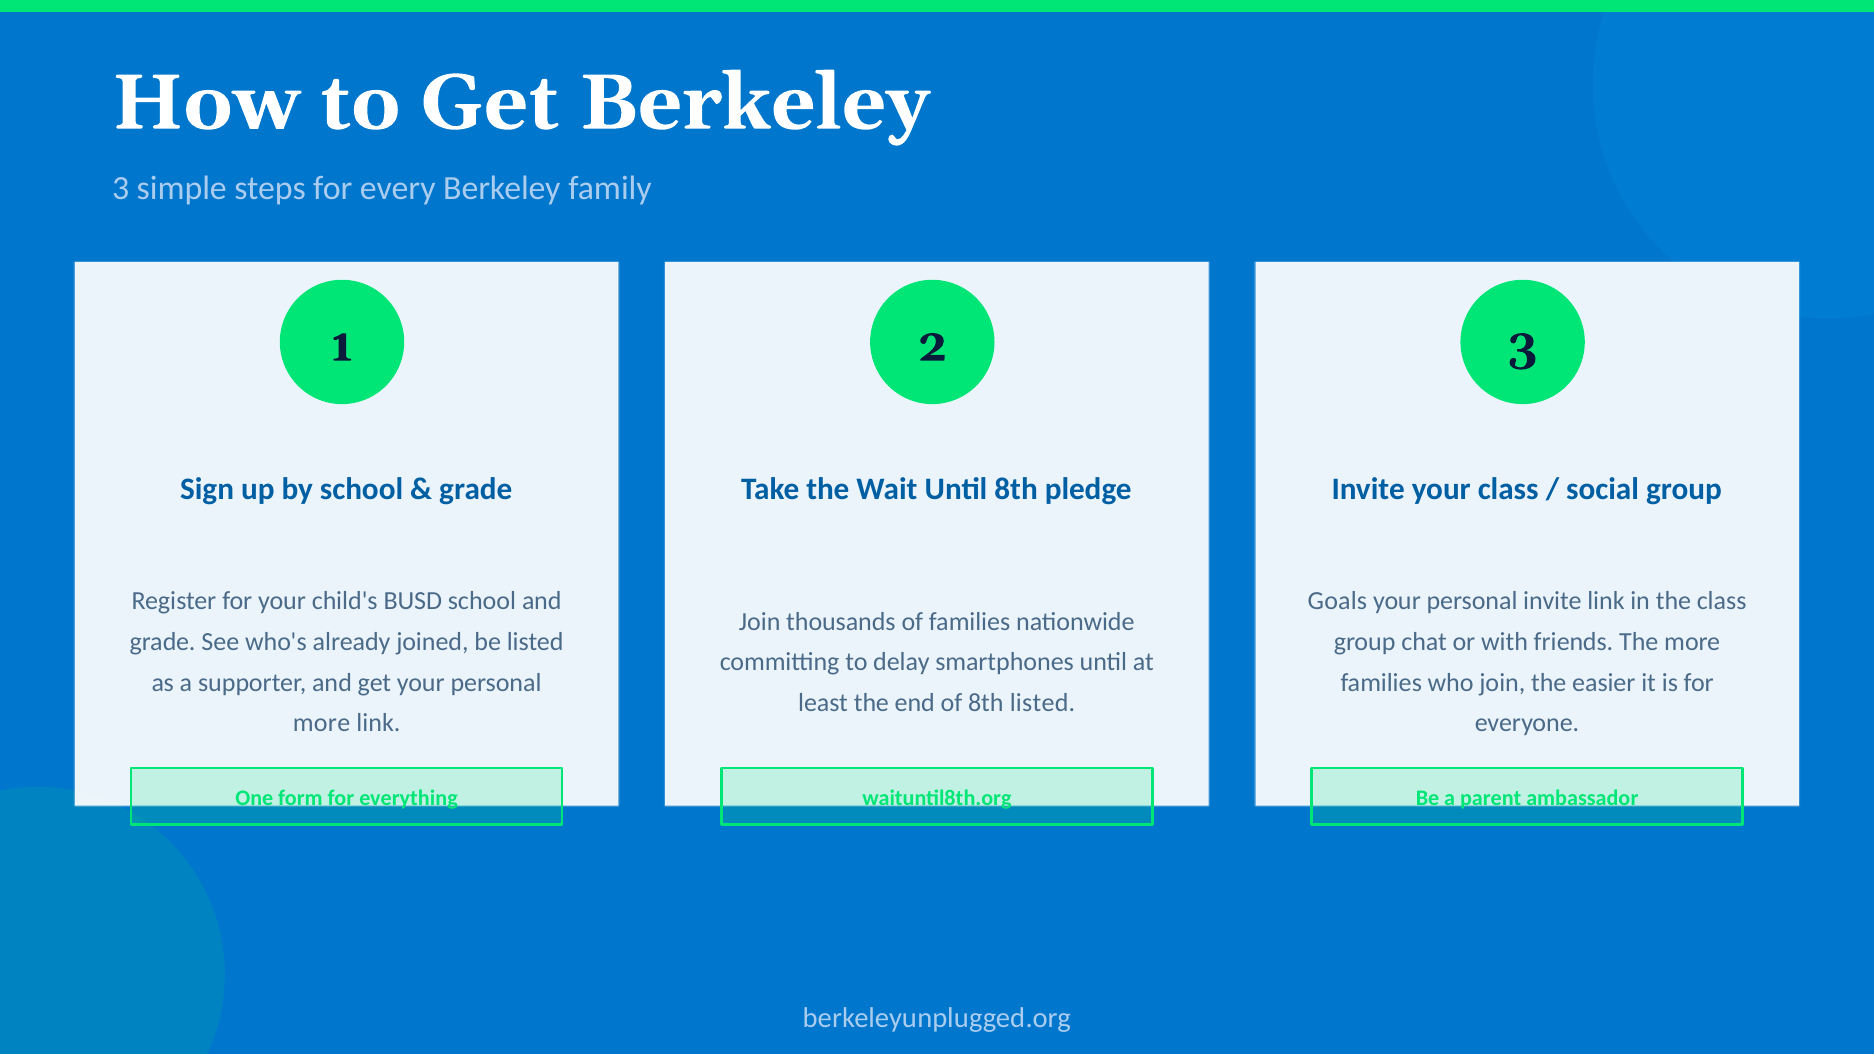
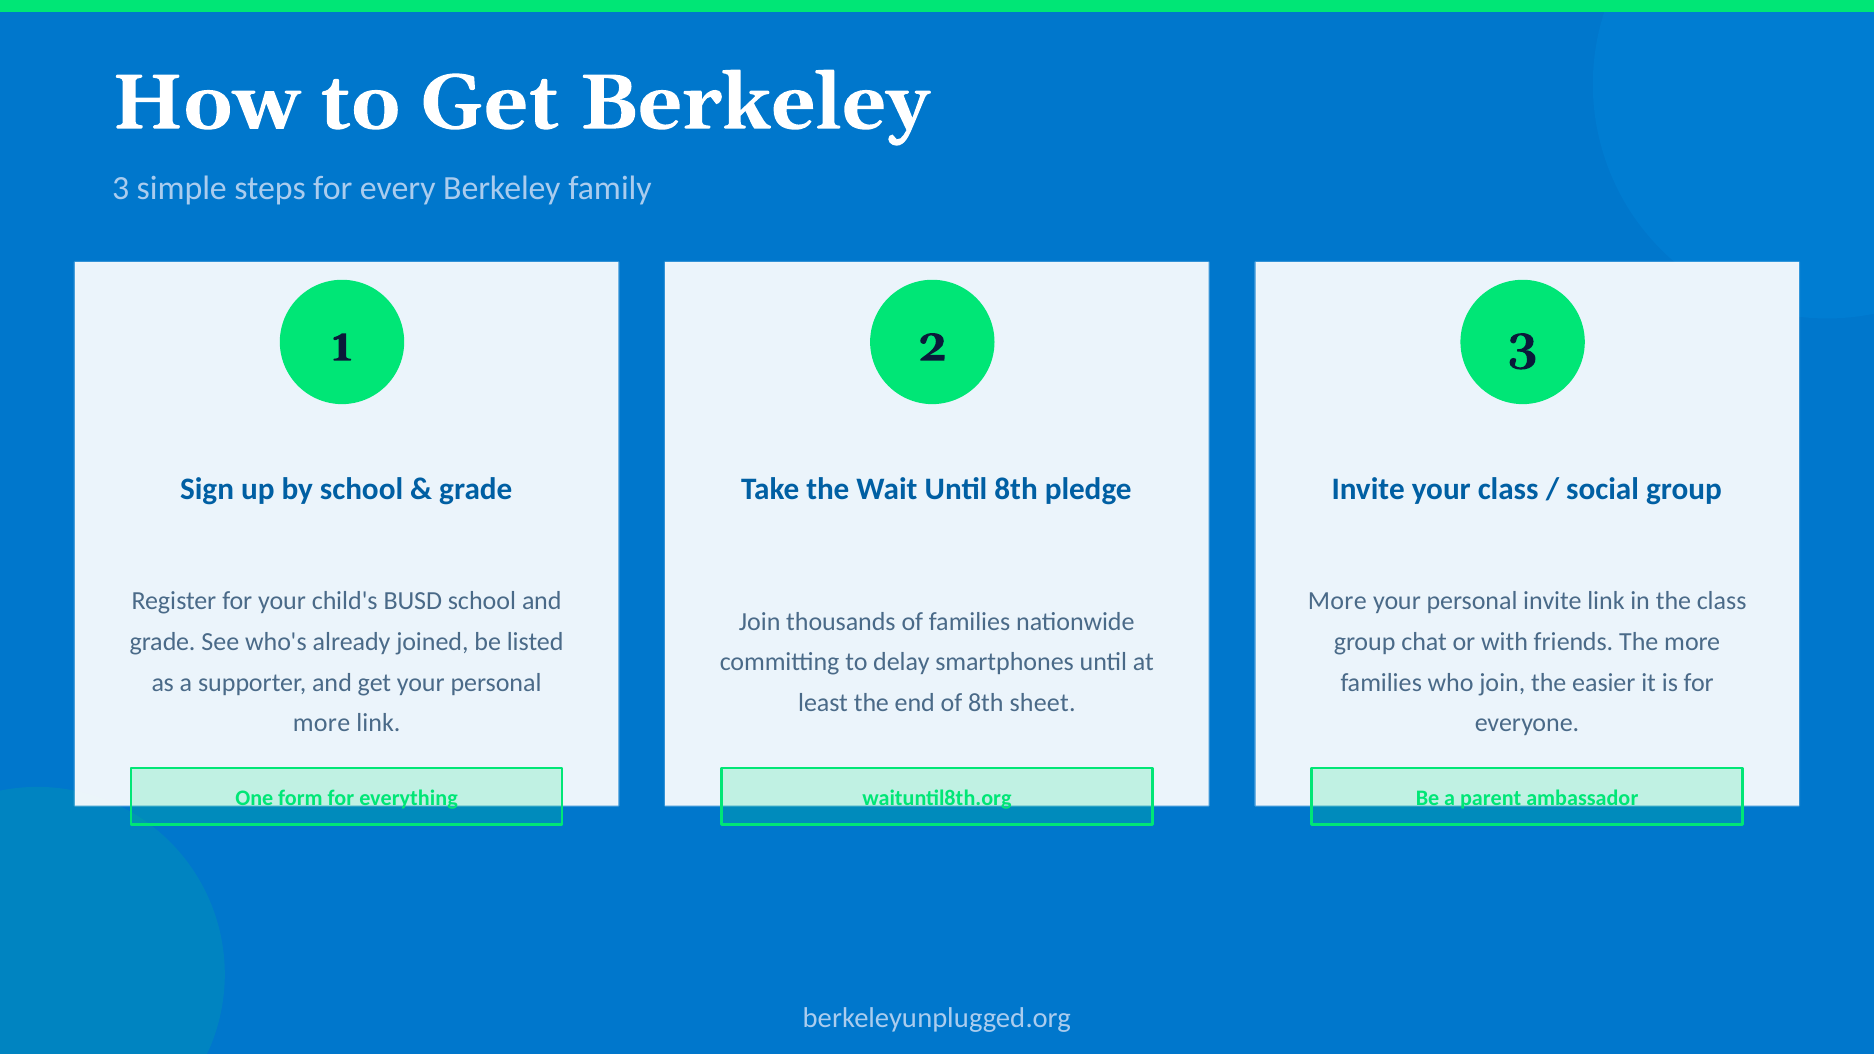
Goals at (1337, 601): Goals -> More
8th listed: listed -> sheet
